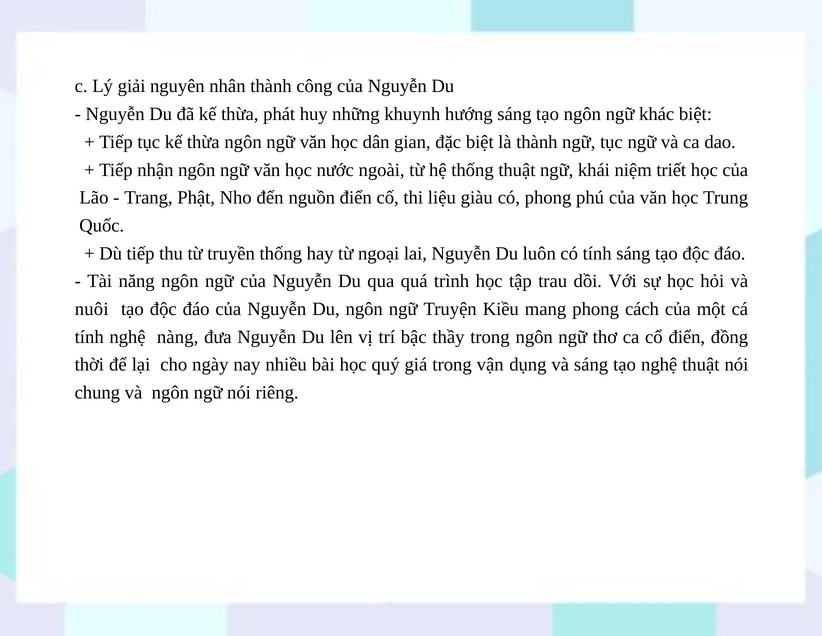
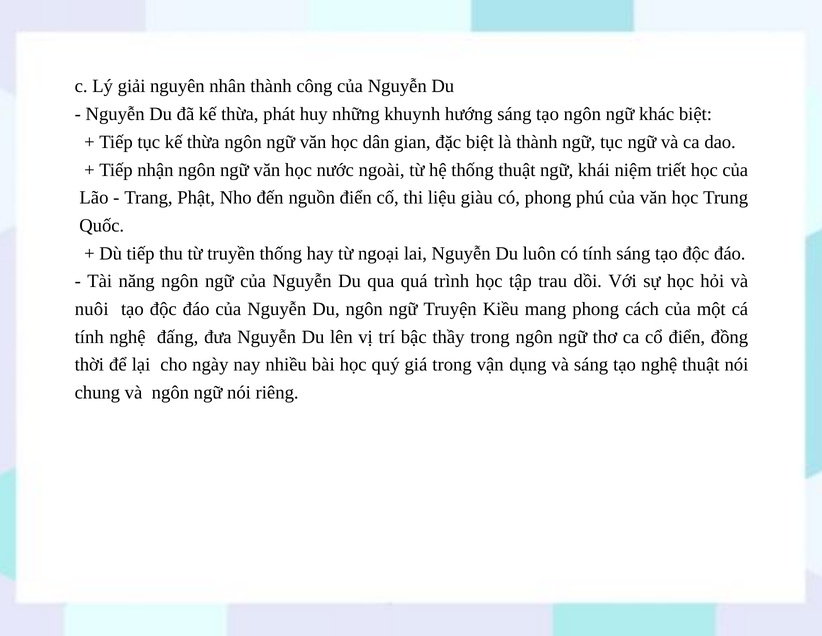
nàng: nàng -> đấng
